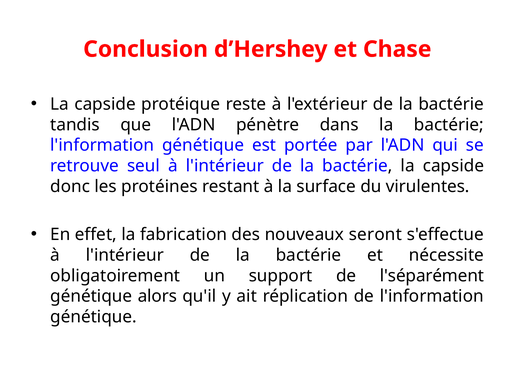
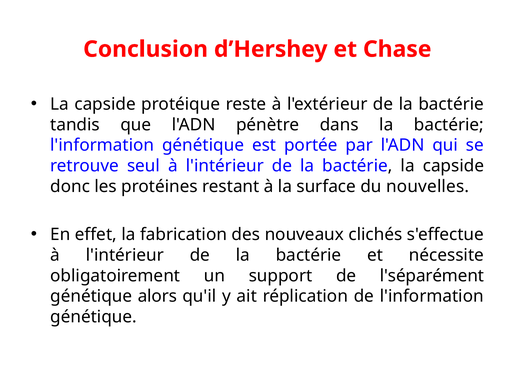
virulentes: virulentes -> nouvelles
seront: seront -> clichés
